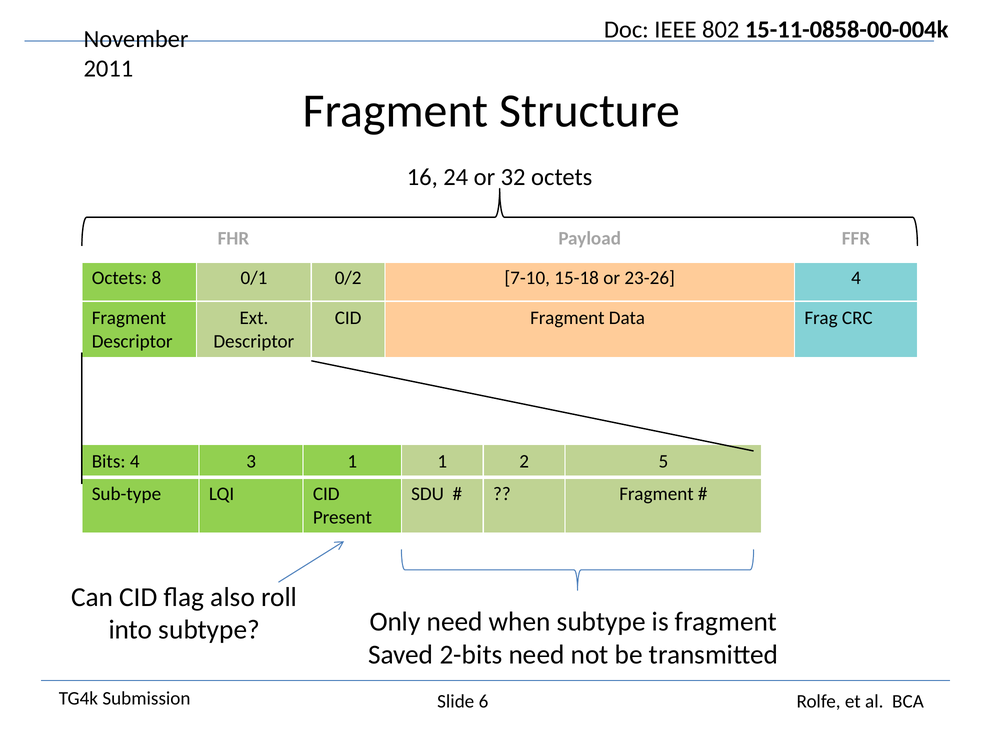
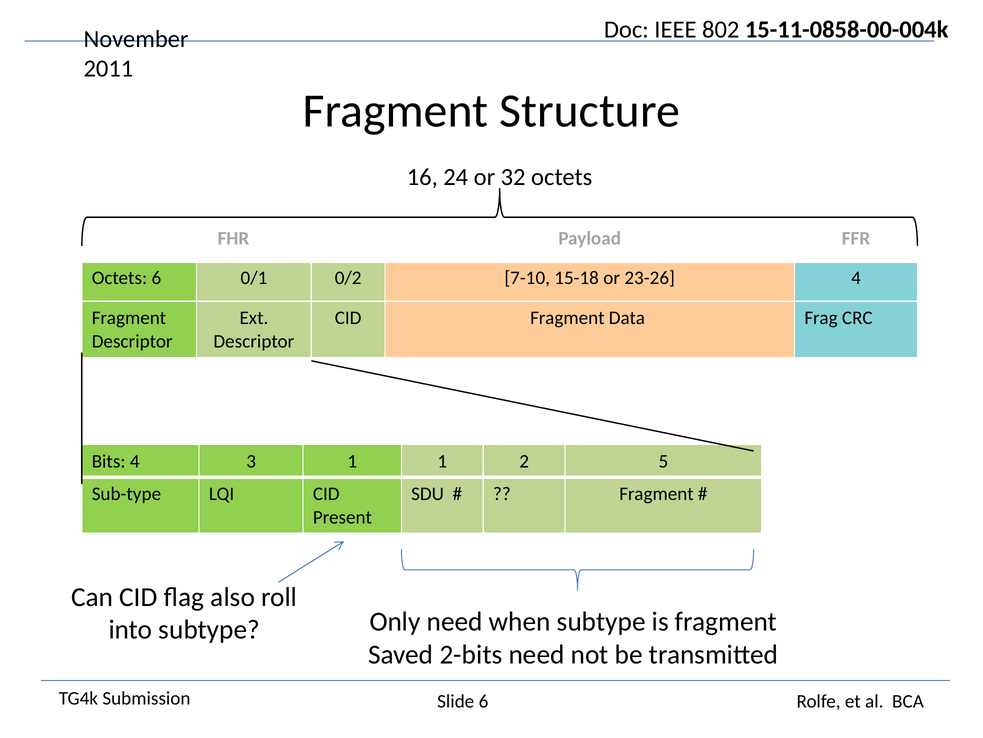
Octets 8: 8 -> 6
